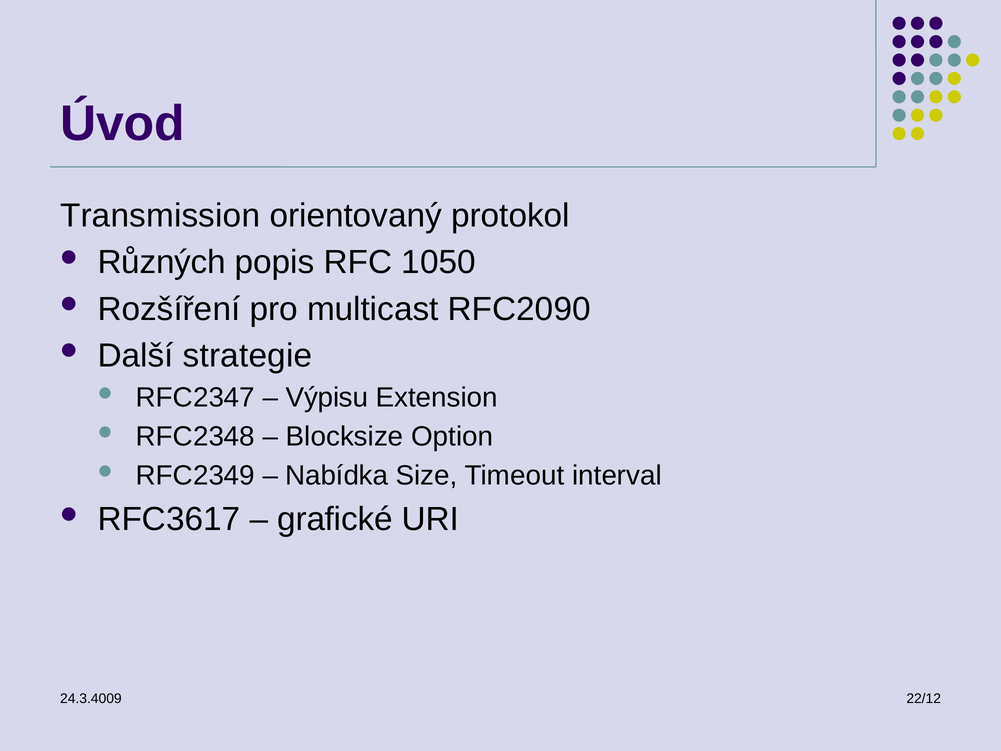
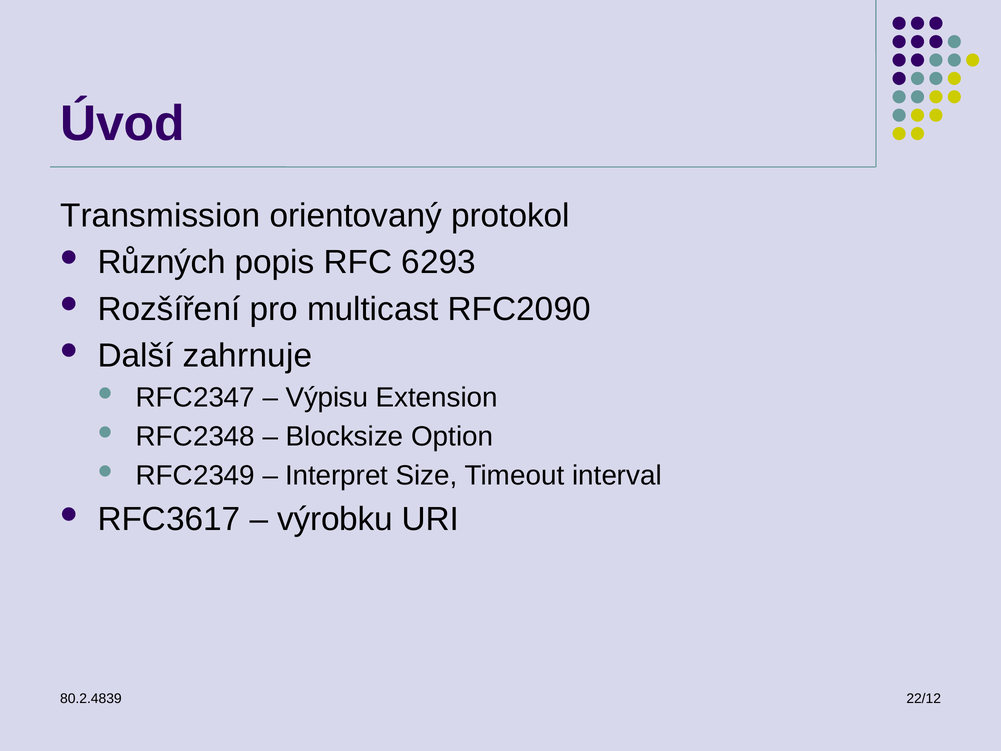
1050: 1050 -> 6293
strategie: strategie -> zahrnuje
Nabídka: Nabídka -> Interpret
grafické: grafické -> výrobku
24.3.4009: 24.3.4009 -> 80.2.4839
